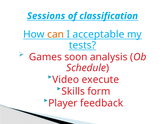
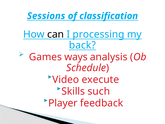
can colour: orange -> black
acceptable: acceptable -> processing
tests: tests -> back
soon: soon -> ways
form: form -> such
